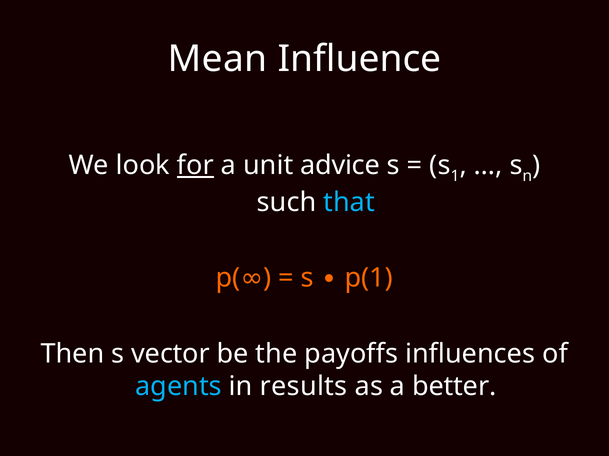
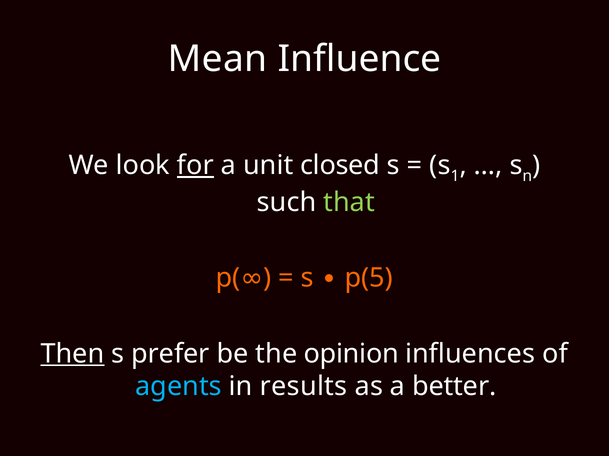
advice: advice -> closed
that colour: light blue -> light green
p(1: p(1 -> p(5
Then underline: none -> present
vector: vector -> prefer
payoffs: payoffs -> opinion
